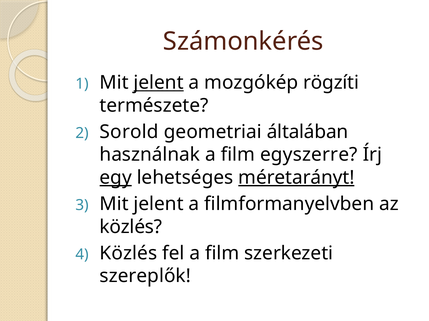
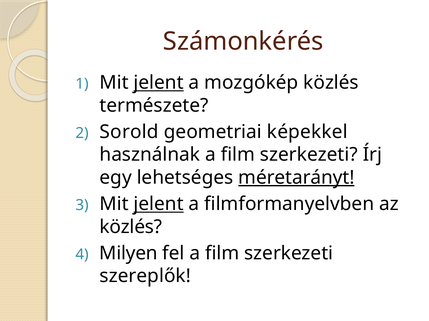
mozgókép rögzíti: rögzíti -> közlés
általában: általában -> képekkel
használnak a film egyszerre: egyszerre -> szerkezeti
egy underline: present -> none
jelent at (159, 204) underline: none -> present
Közlés at (128, 254): Közlés -> Milyen
